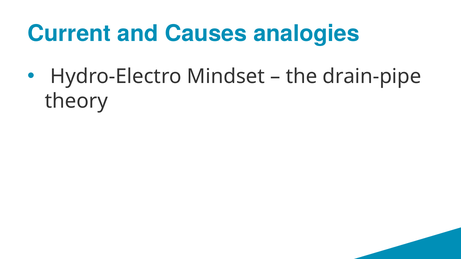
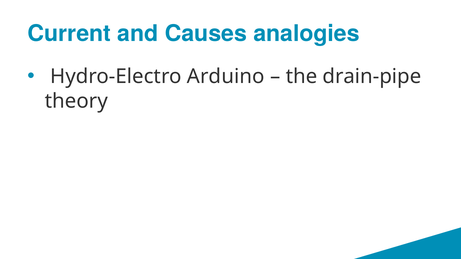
Mindset: Mindset -> Arduino
